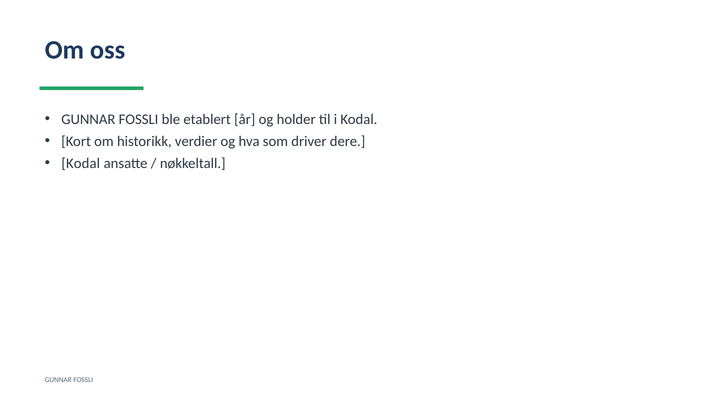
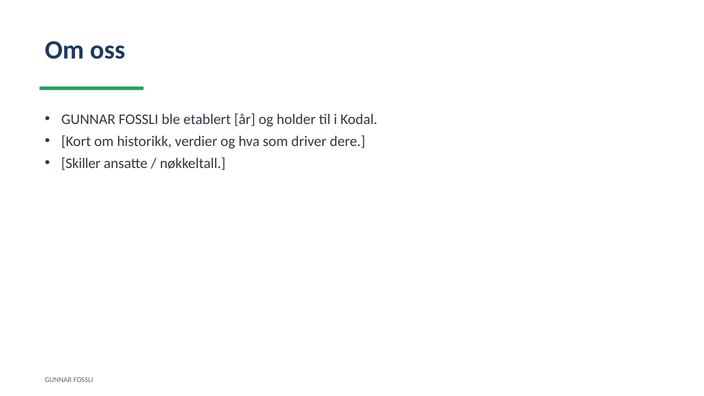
Kodal at (81, 163): Kodal -> Skiller
